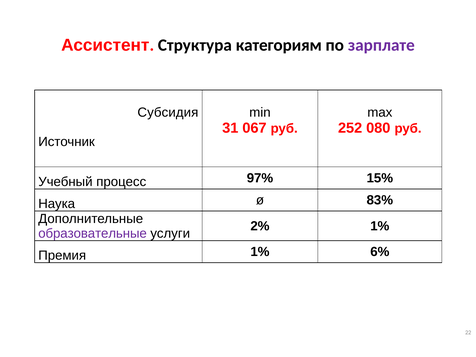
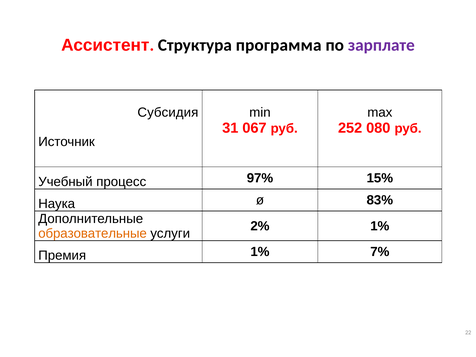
категориям: категориям -> программа
образовательные colour: purple -> orange
6%: 6% -> 7%
